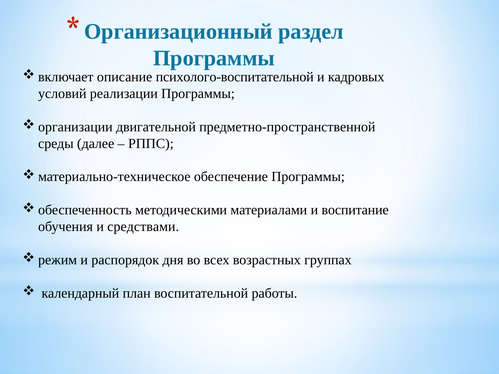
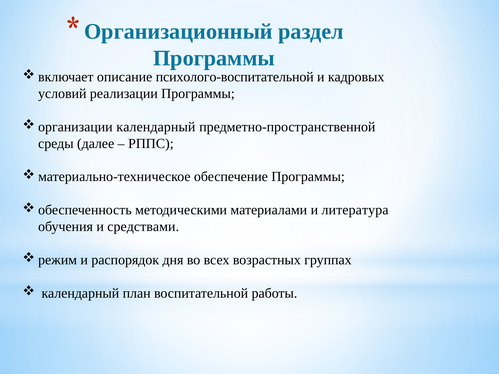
двигательной at (156, 127): двигательной -> календарный
воспитание: воспитание -> литература
